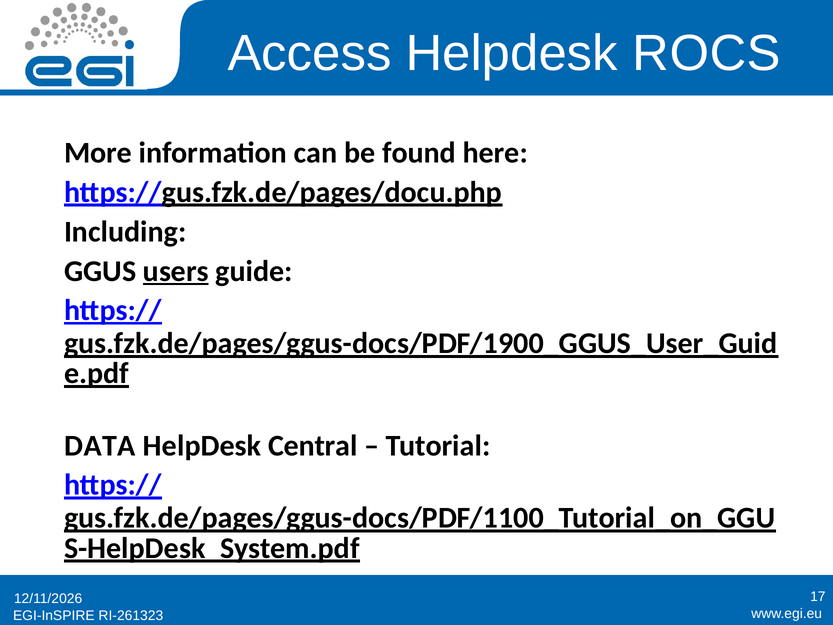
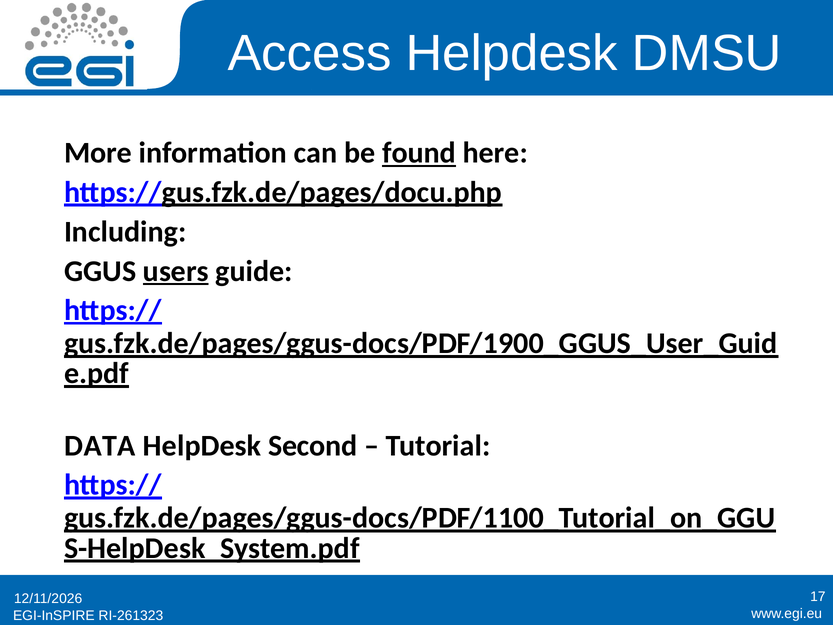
ROCS: ROCS -> DMSU
found underline: none -> present
Central: Central -> Second
